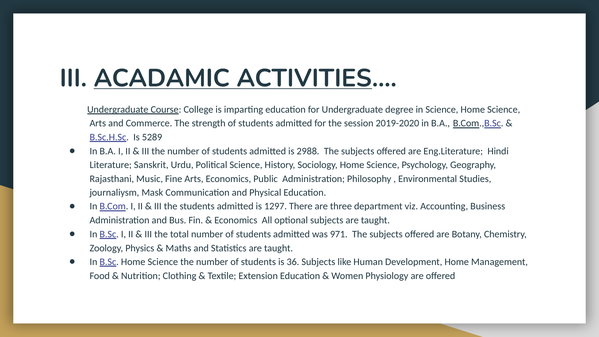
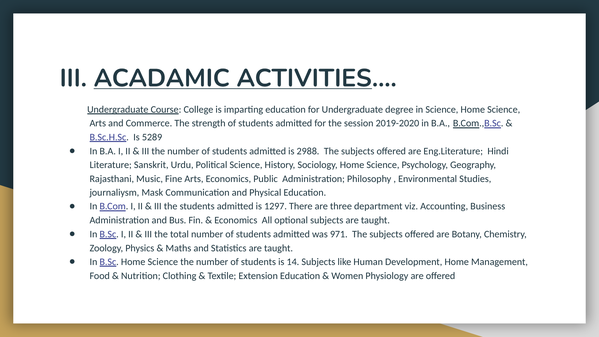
36: 36 -> 14
